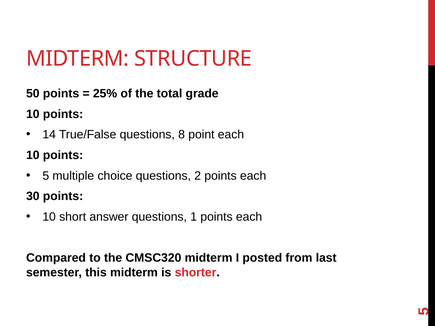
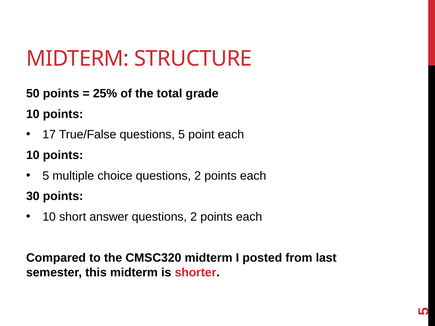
14: 14 -> 17
questions 8: 8 -> 5
answer questions 1: 1 -> 2
